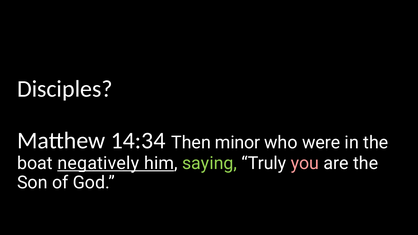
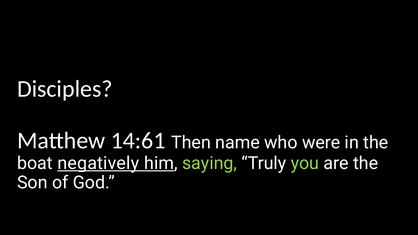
14:34: 14:34 -> 14:61
minor: minor -> name
you colour: pink -> light green
